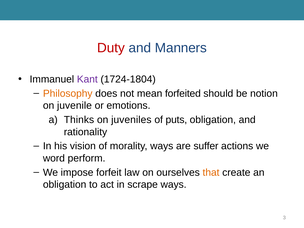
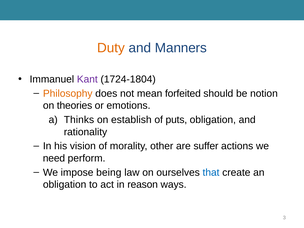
Duty colour: red -> orange
juvenile: juvenile -> theories
juveniles: juveniles -> establish
morality ways: ways -> other
word: word -> need
forfeit: forfeit -> being
that colour: orange -> blue
scrape: scrape -> reason
